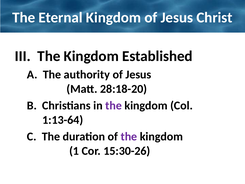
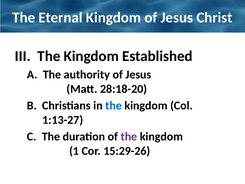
the at (114, 105) colour: purple -> blue
1:13-64: 1:13-64 -> 1:13-27
15:30-26: 15:30-26 -> 15:29-26
